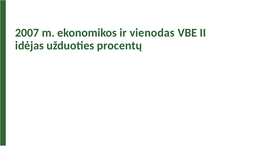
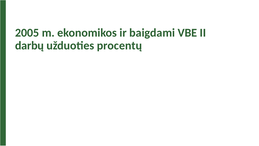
2007: 2007 -> 2005
vienodas: vienodas -> baigdami
idėjas: idėjas -> darbų
